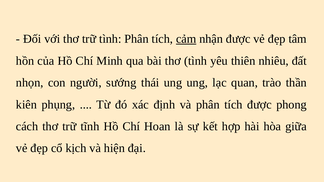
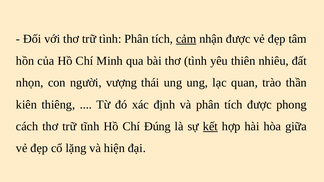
sướng: sướng -> vượng
phụng: phụng -> thiêng
Hoan: Hoan -> Đúng
kết underline: none -> present
kịch: kịch -> lặng
